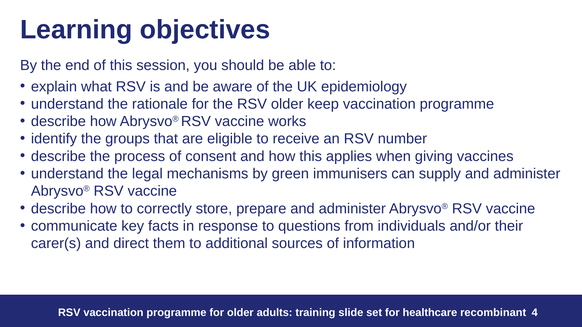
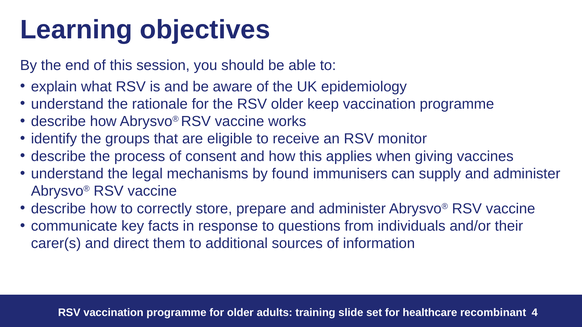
number: number -> monitor
green: green -> found
